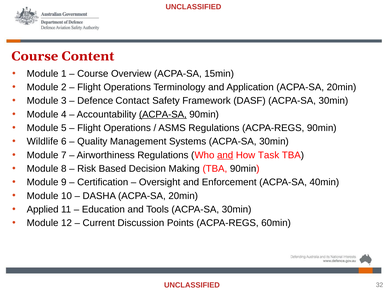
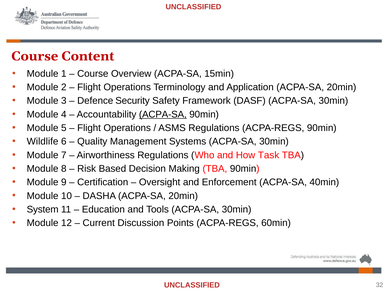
Contact: Contact -> Security
and at (225, 155) underline: present -> none
Applied: Applied -> System
